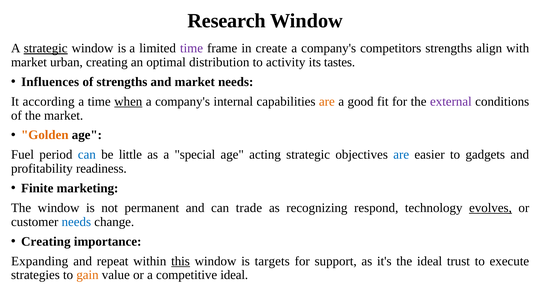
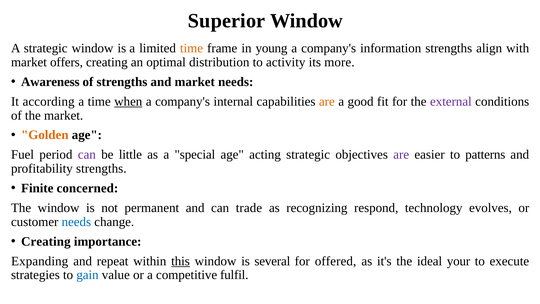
Research: Research -> Superior
strategic at (46, 48) underline: present -> none
time at (192, 48) colour: purple -> orange
create: create -> young
competitors: competitors -> information
urban: urban -> offers
tastes: tastes -> more
Influences: Influences -> Awareness
can at (87, 155) colour: blue -> purple
are at (401, 155) colour: blue -> purple
gadgets: gadgets -> patterns
profitability readiness: readiness -> strengths
marketing: marketing -> concerned
evolves underline: present -> none
targets: targets -> several
support: support -> offered
trust: trust -> your
gain colour: orange -> blue
competitive ideal: ideal -> fulfil
